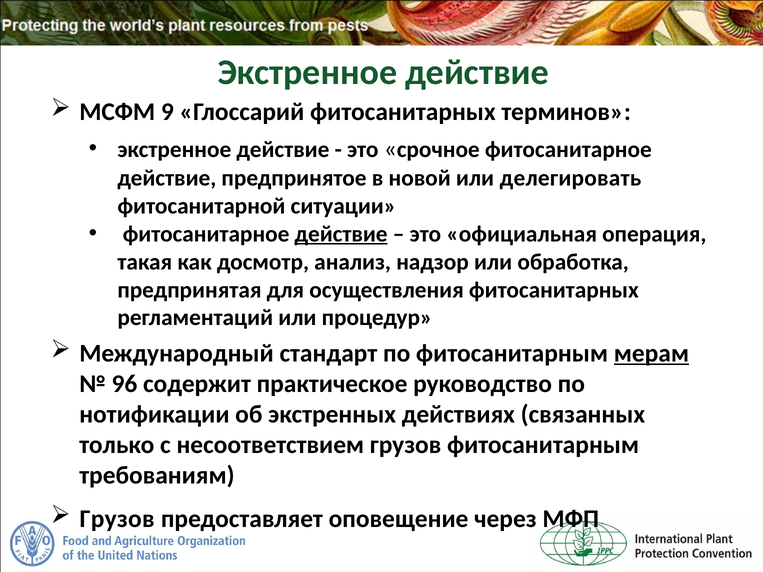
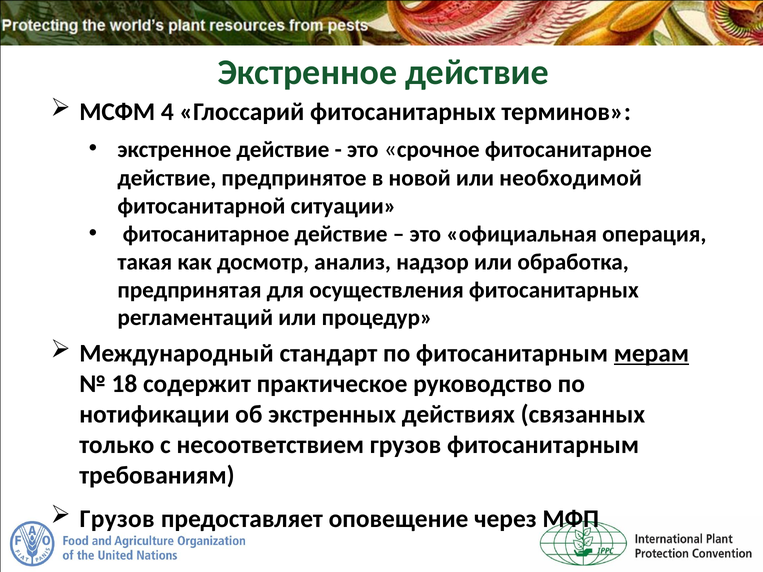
9: 9 -> 4
делегировать: делегировать -> необходимой
действие at (341, 234) underline: present -> none
96: 96 -> 18
